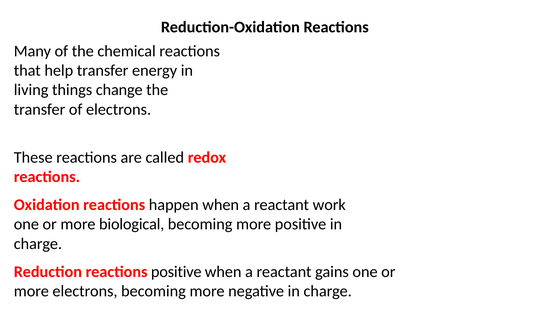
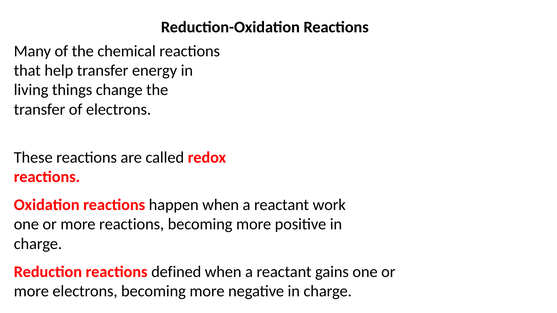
more biological: biological -> reactions
reactions positive: positive -> defined
